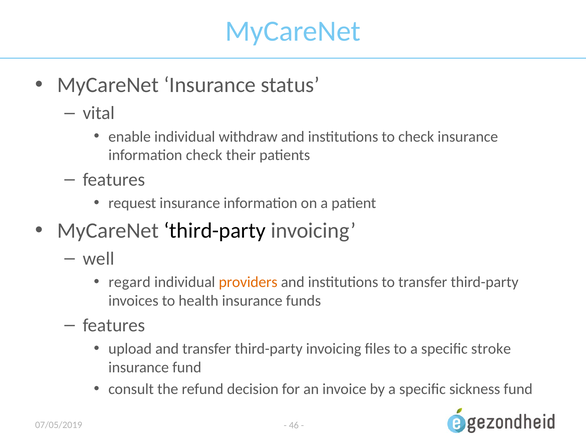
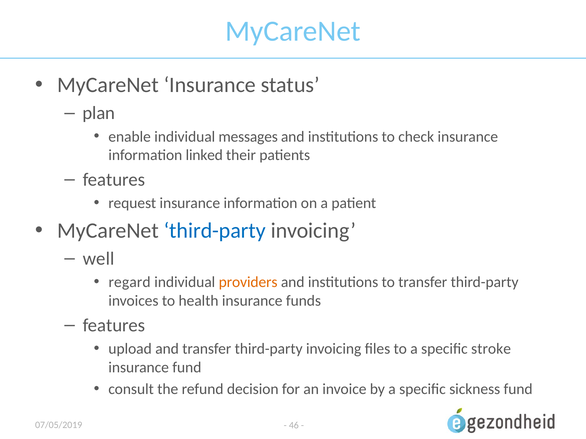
vital: vital -> plan
withdraw: withdraw -> messages
information check: check -> linked
third-party at (215, 231) colour: black -> blue
